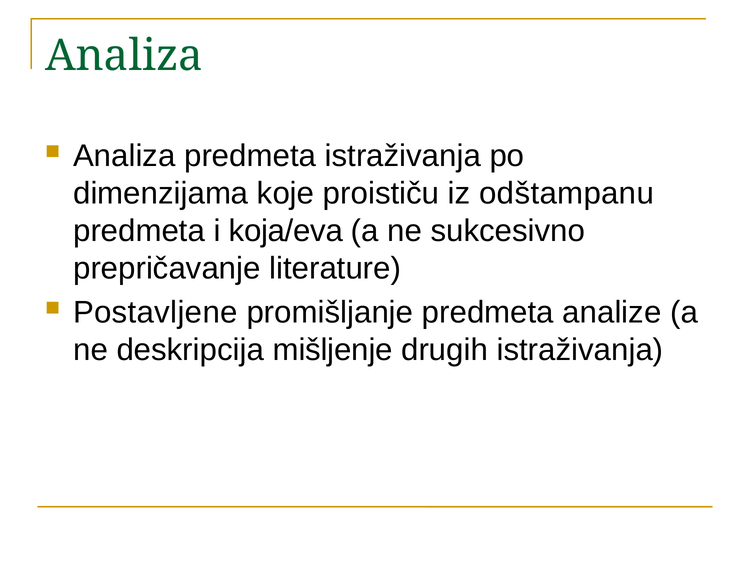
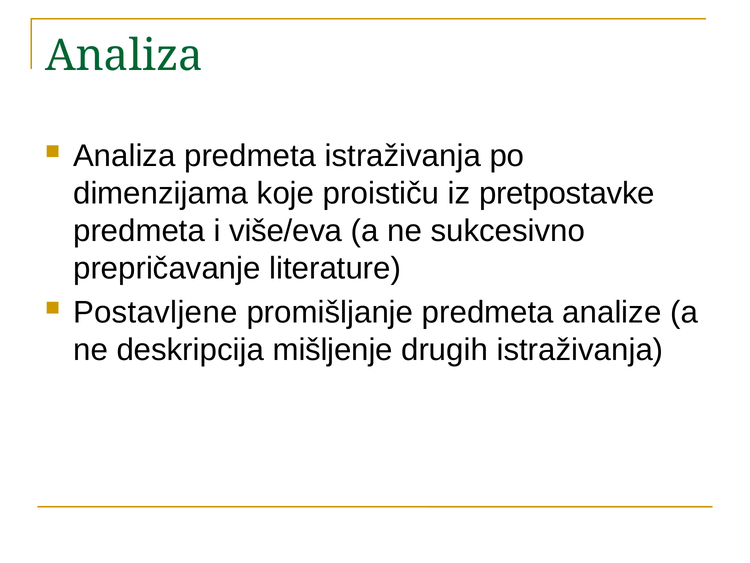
odštampanu: odštampanu -> pretpostavke
koja/eva: koja/eva -> više/eva
